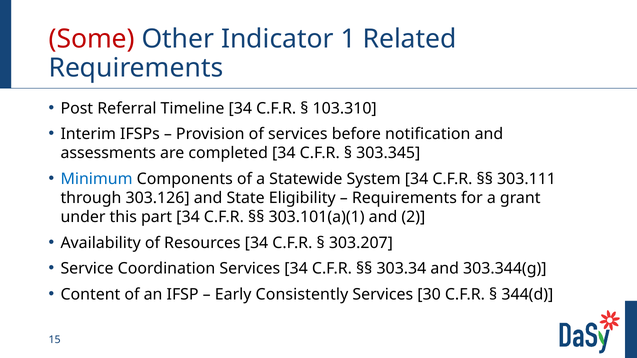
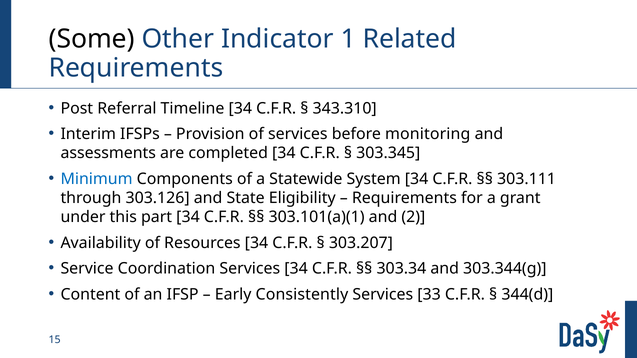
Some colour: red -> black
103.310: 103.310 -> 343.310
notification: notification -> monitoring
30: 30 -> 33
